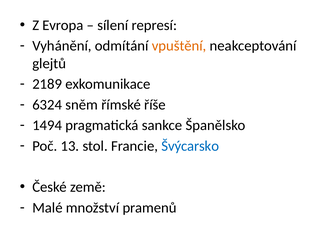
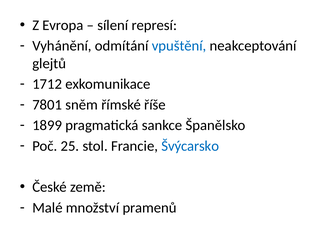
vpuštění colour: orange -> blue
2189: 2189 -> 1712
6324: 6324 -> 7801
1494: 1494 -> 1899
13: 13 -> 25
